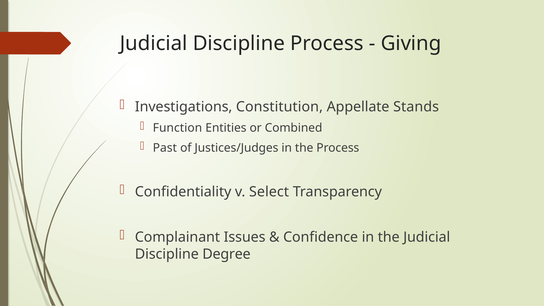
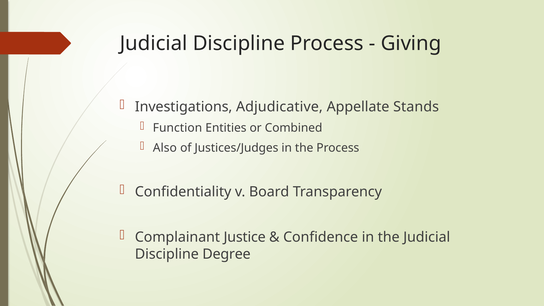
Constitution: Constitution -> Adjudicative
Past: Past -> Also
Select: Select -> Board
Issues: Issues -> Justice
